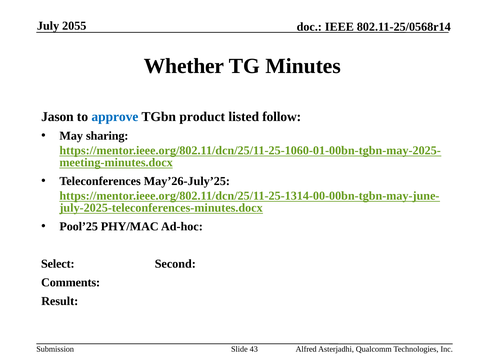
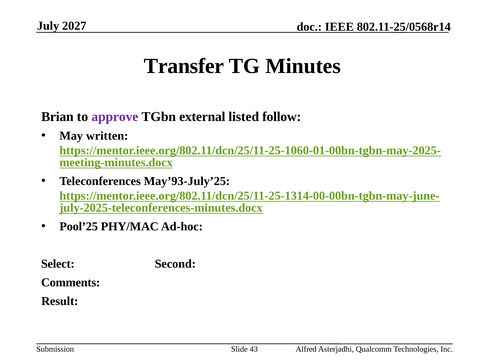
2055: 2055 -> 2027
Whether: Whether -> Transfer
Jason: Jason -> Brian
approve colour: blue -> purple
product: product -> external
sharing: sharing -> written
May’26-July’25: May’26-July’25 -> May’93-July’25
